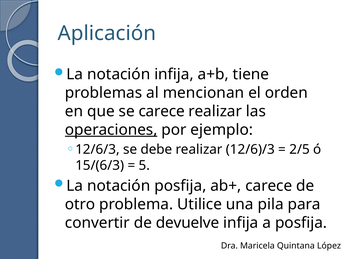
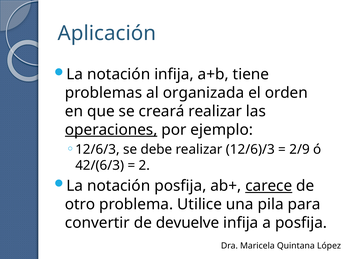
mencionan: mencionan -> organizada
se carece: carece -> creará
2/5: 2/5 -> 2/9
15/(6/3: 15/(6/3 -> 42/(6/3
5: 5 -> 2
carece at (269, 186) underline: none -> present
